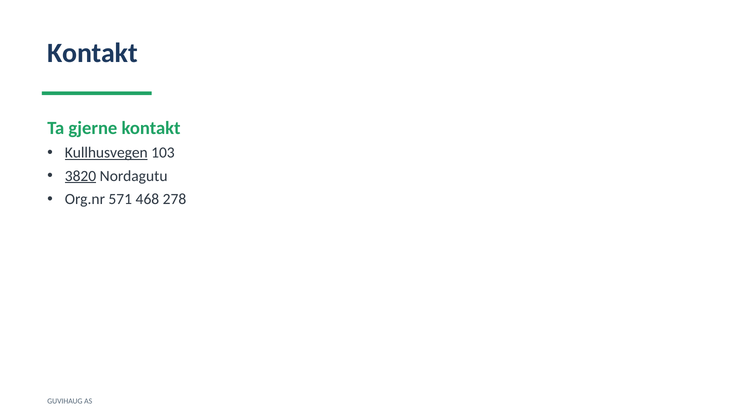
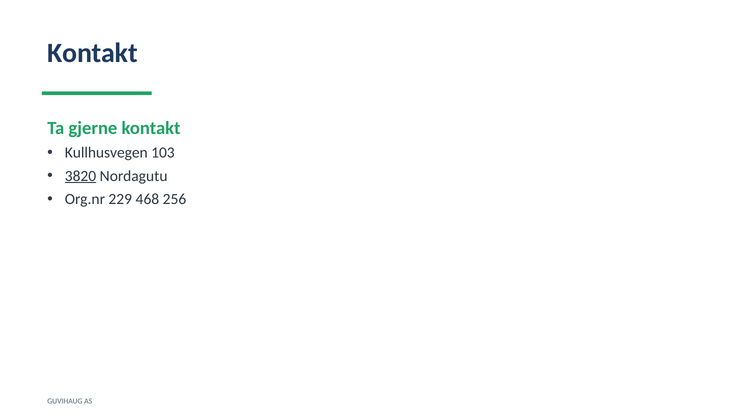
Kullhusvegen underline: present -> none
571: 571 -> 229
278: 278 -> 256
